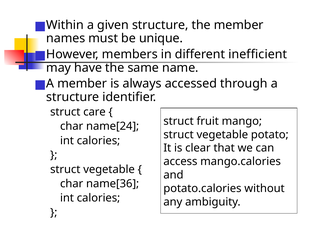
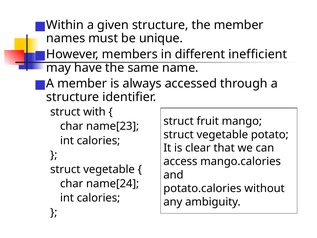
care: care -> with
name[24: name[24 -> name[23
name[36: name[36 -> name[24
